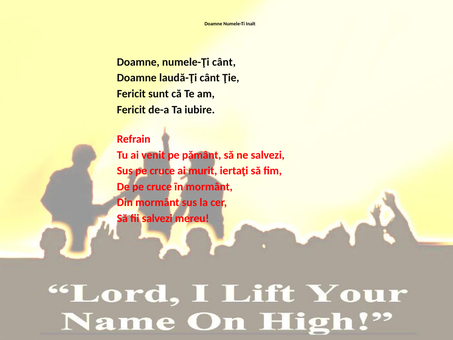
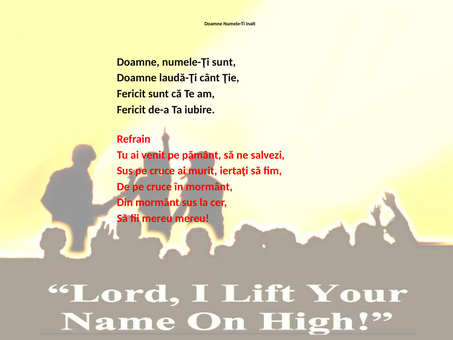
numele-Ţi cânt: cânt -> sunt
fii salvezi: salvezi -> mereu
